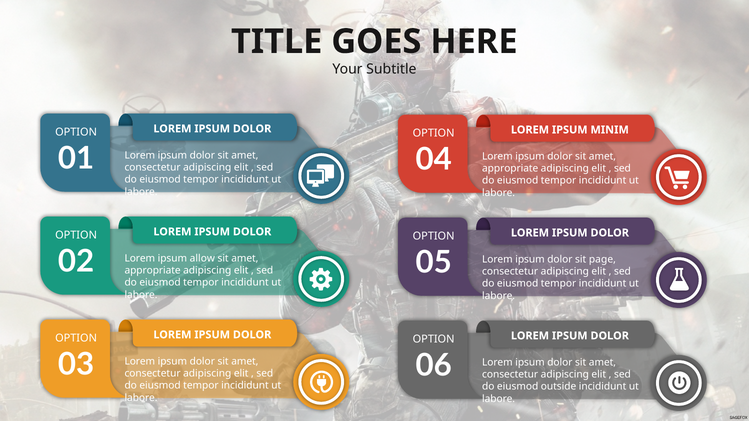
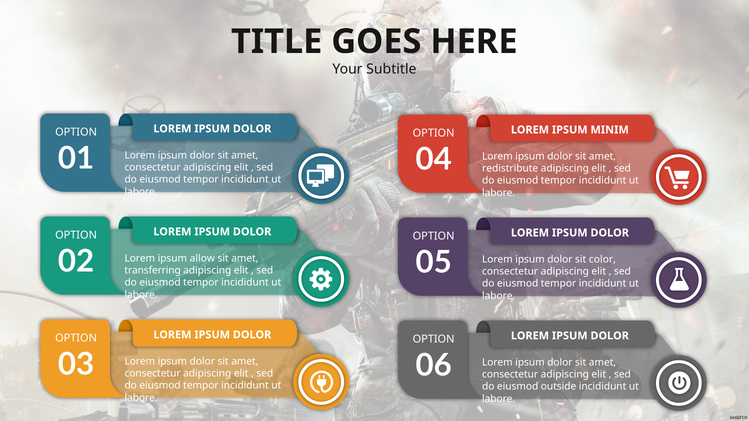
appropriate at (510, 169): appropriate -> redistribute
page: page -> color
appropriate at (153, 271): appropriate -> transferring
